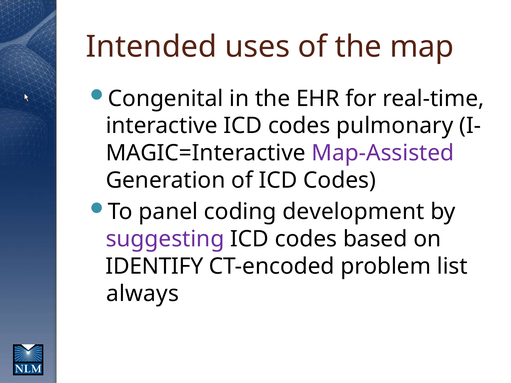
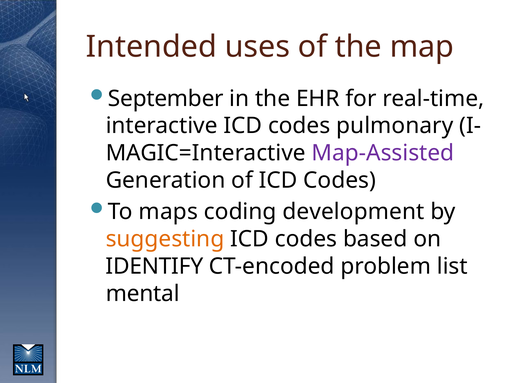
Congenital: Congenital -> September
panel: panel -> maps
suggesting colour: purple -> orange
always: always -> mental
